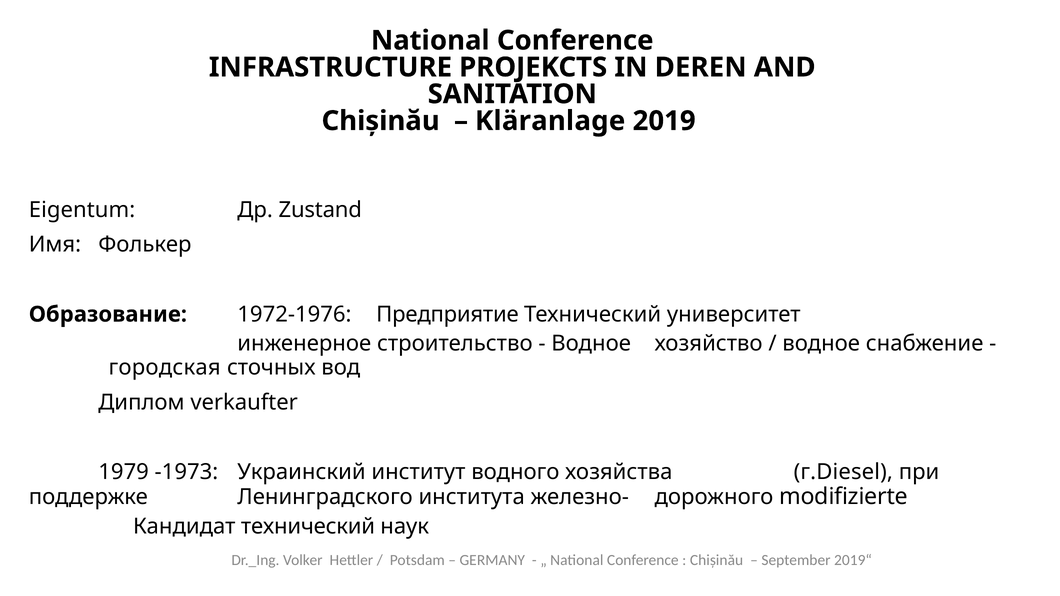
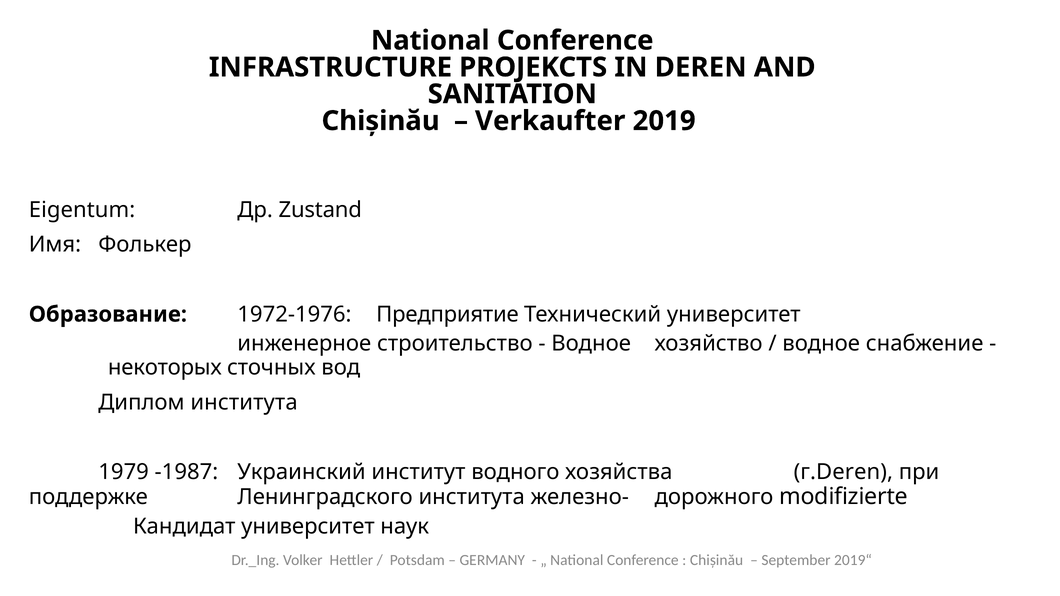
Kläranlage: Kläranlage -> Verkaufter
городская: городская -> некоторых
Диплом verkaufter: verkaufter -> института
-1973: -1973 -> -1987
г.Diesel: г.Diesel -> г.Deren
Кандидат технический: технический -> университет
